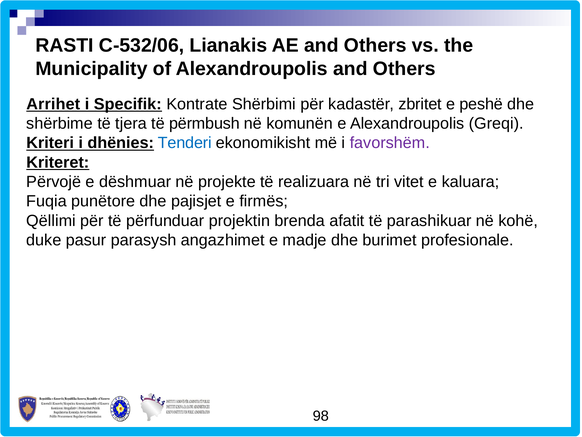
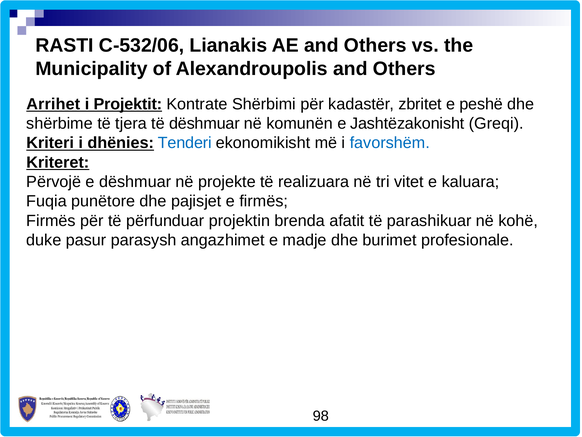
Specifik: Specifik -> Projektit
të përmbush: përmbush -> dëshmuar
e Alexandroupolis: Alexandroupolis -> Jashtëzakonisht
favorshëm colour: purple -> blue
Qëllimi at (51, 220): Qëllimi -> Firmës
